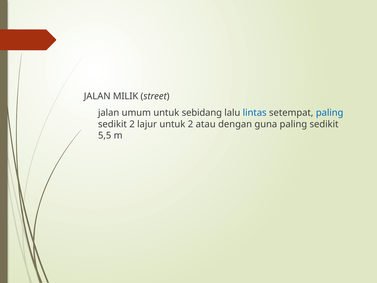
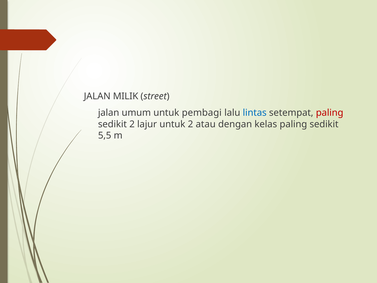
sebidang: sebidang -> pembagi
paling at (330, 113) colour: blue -> red
guna: guna -> kelas
